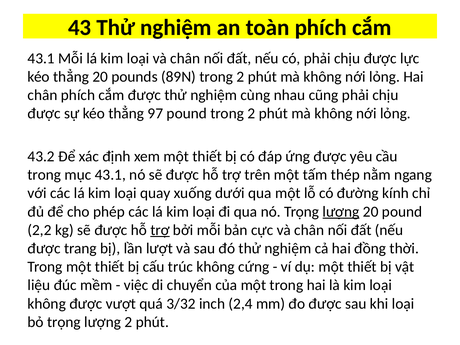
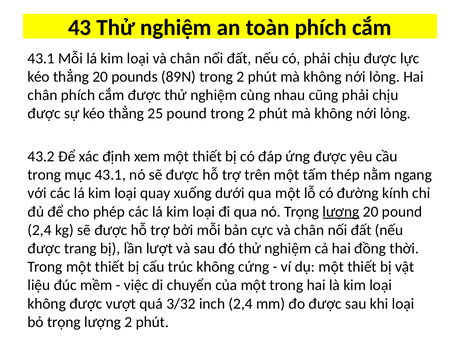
97: 97 -> 25
2,2 at (40, 230): 2,2 -> 2,4
trợ at (160, 230) underline: present -> none
